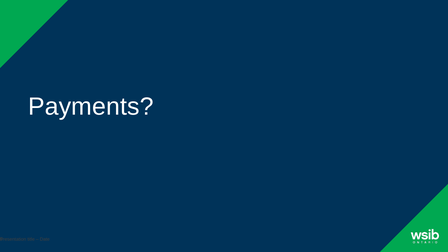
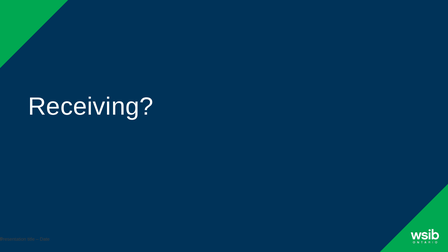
Payments: Payments -> Receiving
